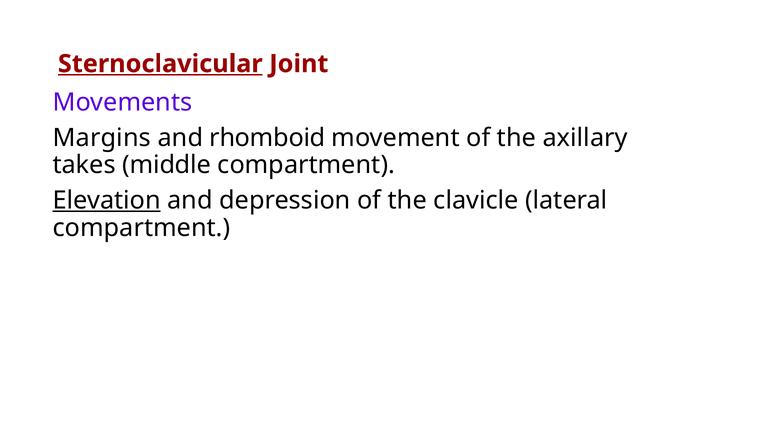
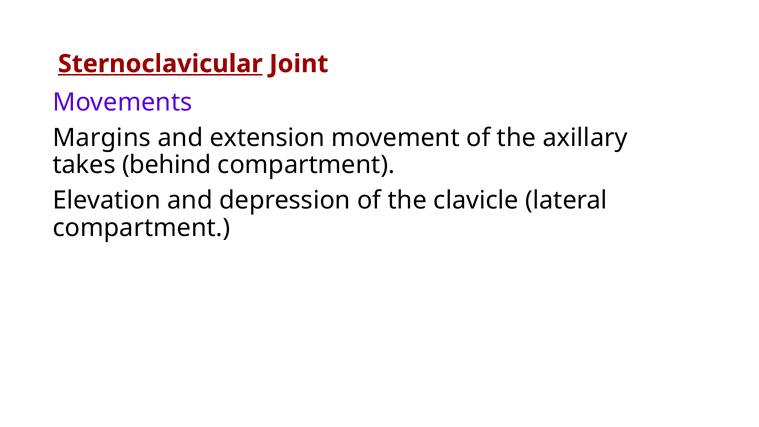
rhomboid: rhomboid -> extension
middle: middle -> behind
Elevation underline: present -> none
